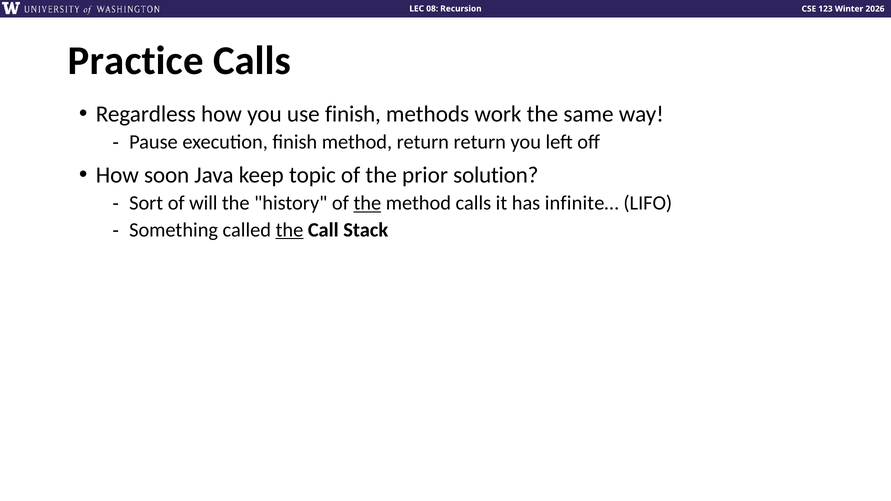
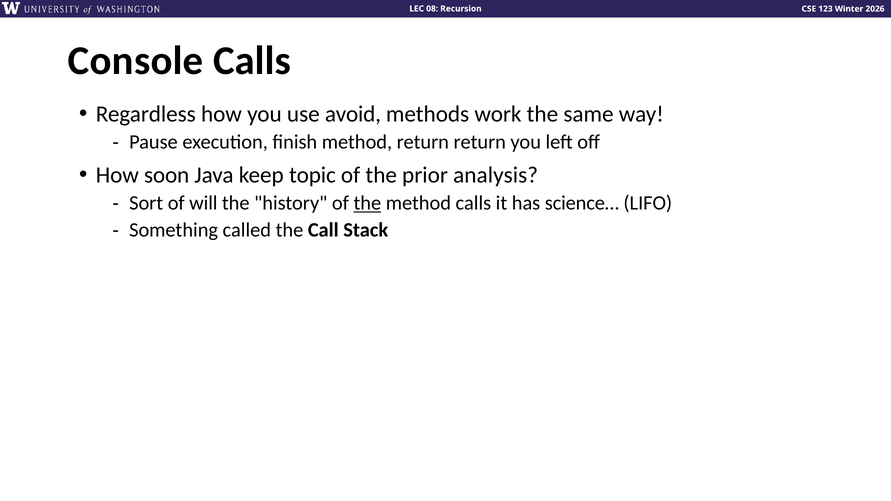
Practice: Practice -> Console
use finish: finish -> avoid
solution: solution -> analysis
infinite…: infinite… -> science…
the at (289, 230) underline: present -> none
